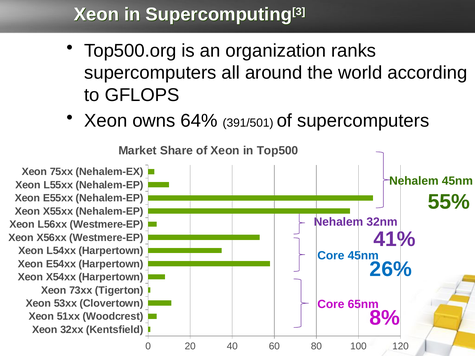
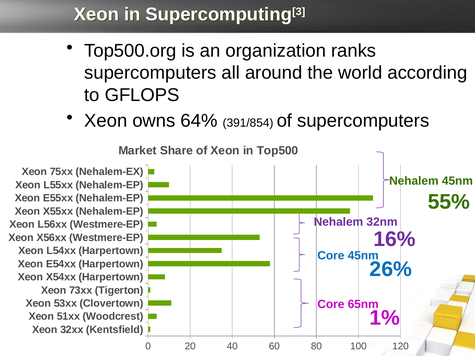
391/501: 391/501 -> 391/854
41%: 41% -> 16%
8%: 8% -> 1%
